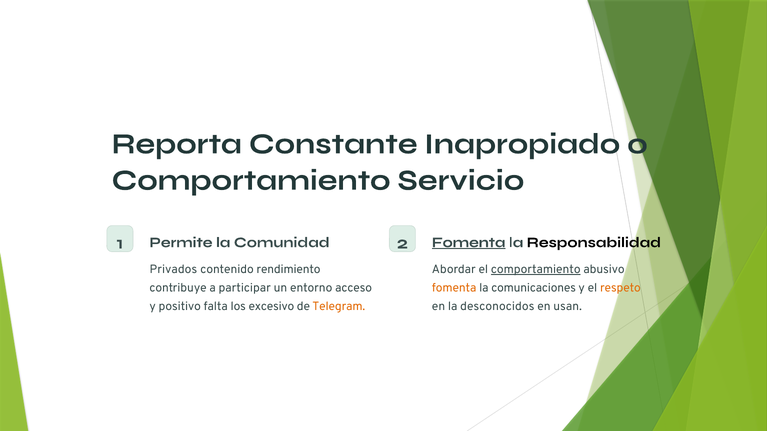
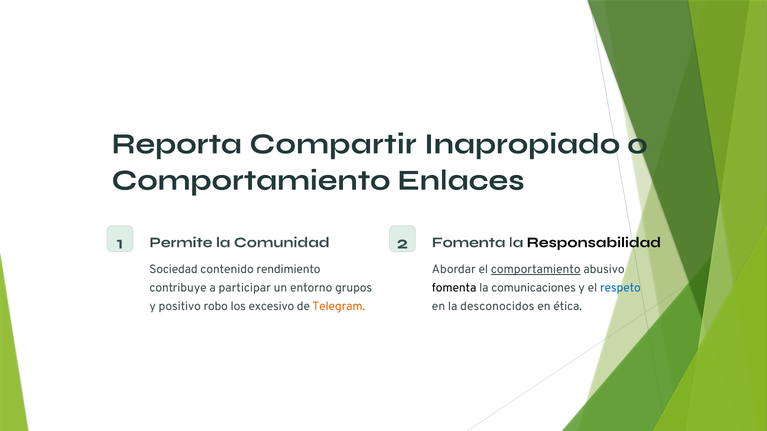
Constante: Constante -> Compartir
Servicio: Servicio -> Enlaces
Fomenta at (469, 243) underline: present -> none
Privados: Privados -> Sociedad
acceso: acceso -> grupos
fomenta at (454, 288) colour: orange -> black
respeto colour: orange -> blue
falta: falta -> robo
usan: usan -> ética
